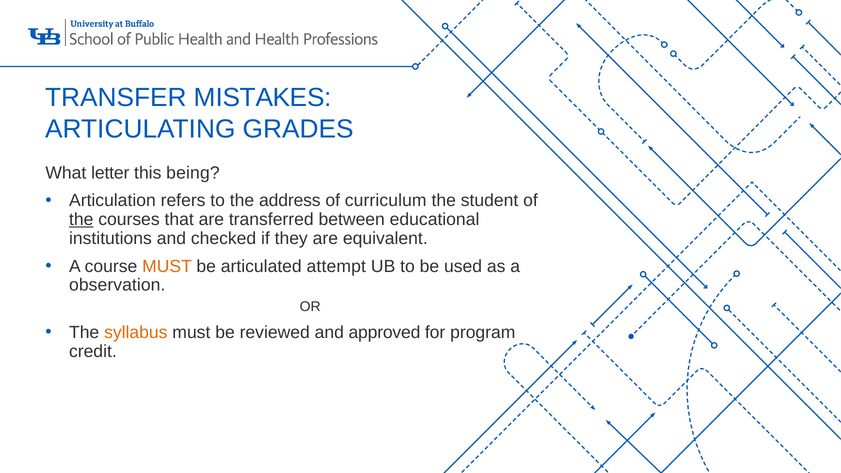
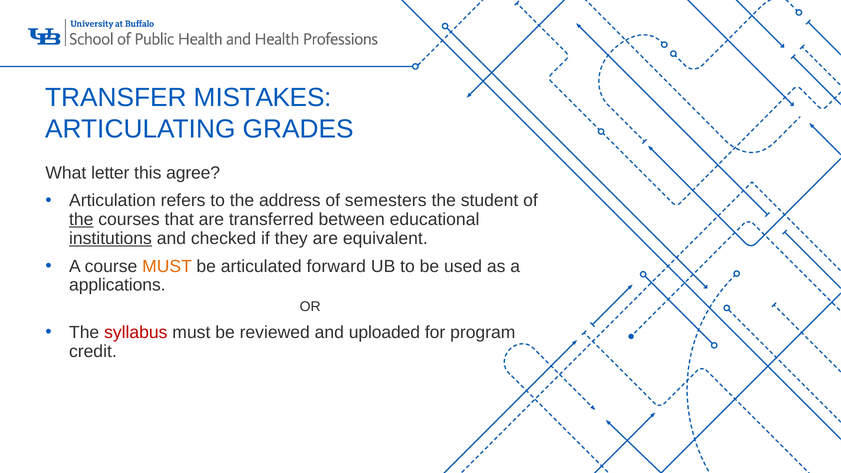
being: being -> agree
curriculum: curriculum -> semesters
institutions underline: none -> present
attempt: attempt -> forward
observation: observation -> applications
syllabus colour: orange -> red
approved: approved -> uploaded
